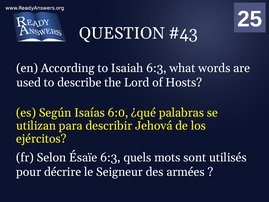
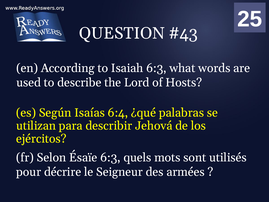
6:0: 6:0 -> 6:4
